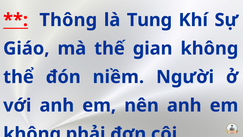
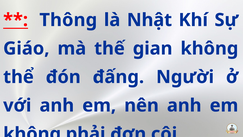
Tung: Tung -> Nhật
niềm: niềm -> đấng
